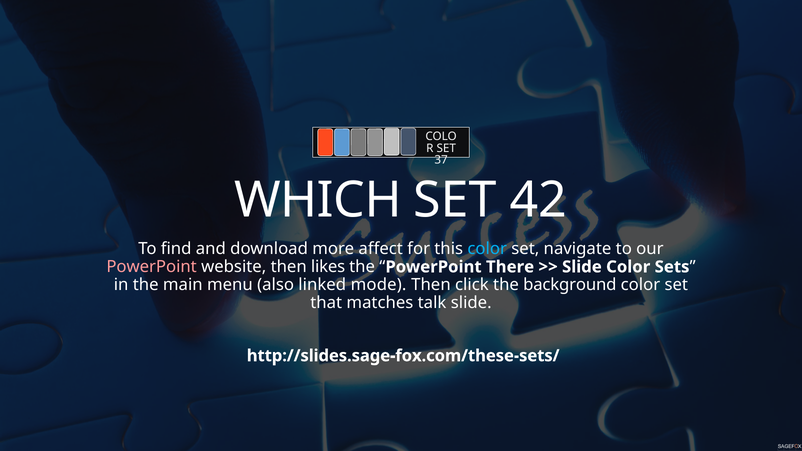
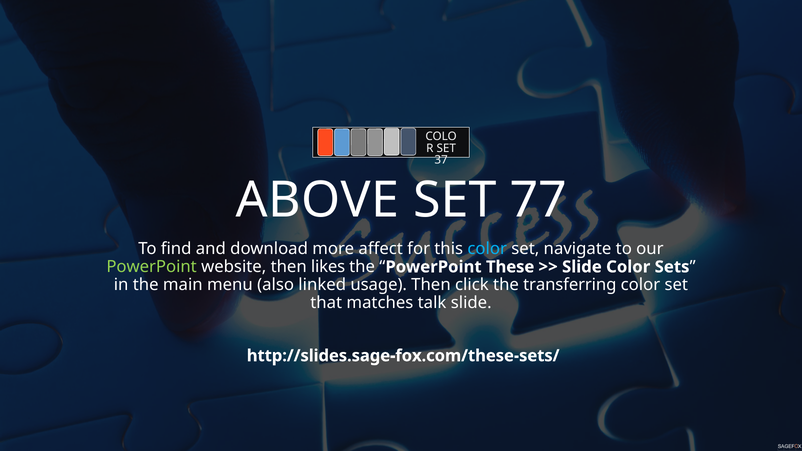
WHICH: WHICH -> ABOVE
42: 42 -> 77
PowerPoint at (152, 267) colour: pink -> light green
There: There -> These
mode: mode -> usage
background: background -> transferring
